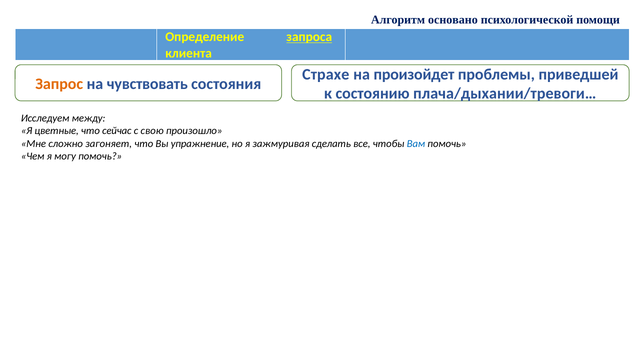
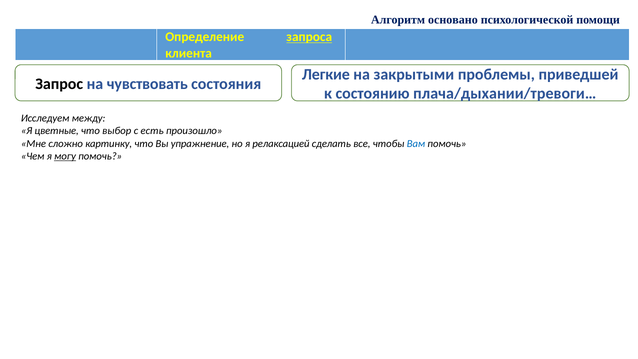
Страхе: Страхе -> Легкие
произойдет: произойдет -> закрытыми
Запрос colour: orange -> black
сейчас: сейчас -> выбор
свою: свою -> есть
загоняет: загоняет -> картинку
зажмуривая: зажмуривая -> релаксацией
могу underline: none -> present
